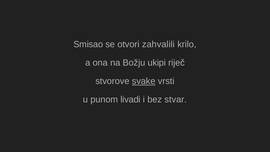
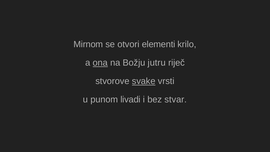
Smisao: Smisao -> Mirnom
zahvalili: zahvalili -> elementi
ona underline: none -> present
ukipi: ukipi -> jutru
